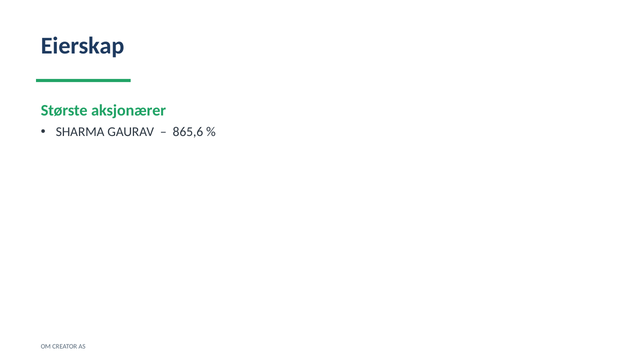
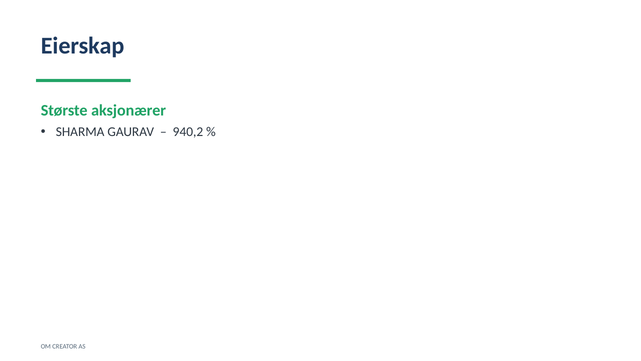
865,6: 865,6 -> 940,2
